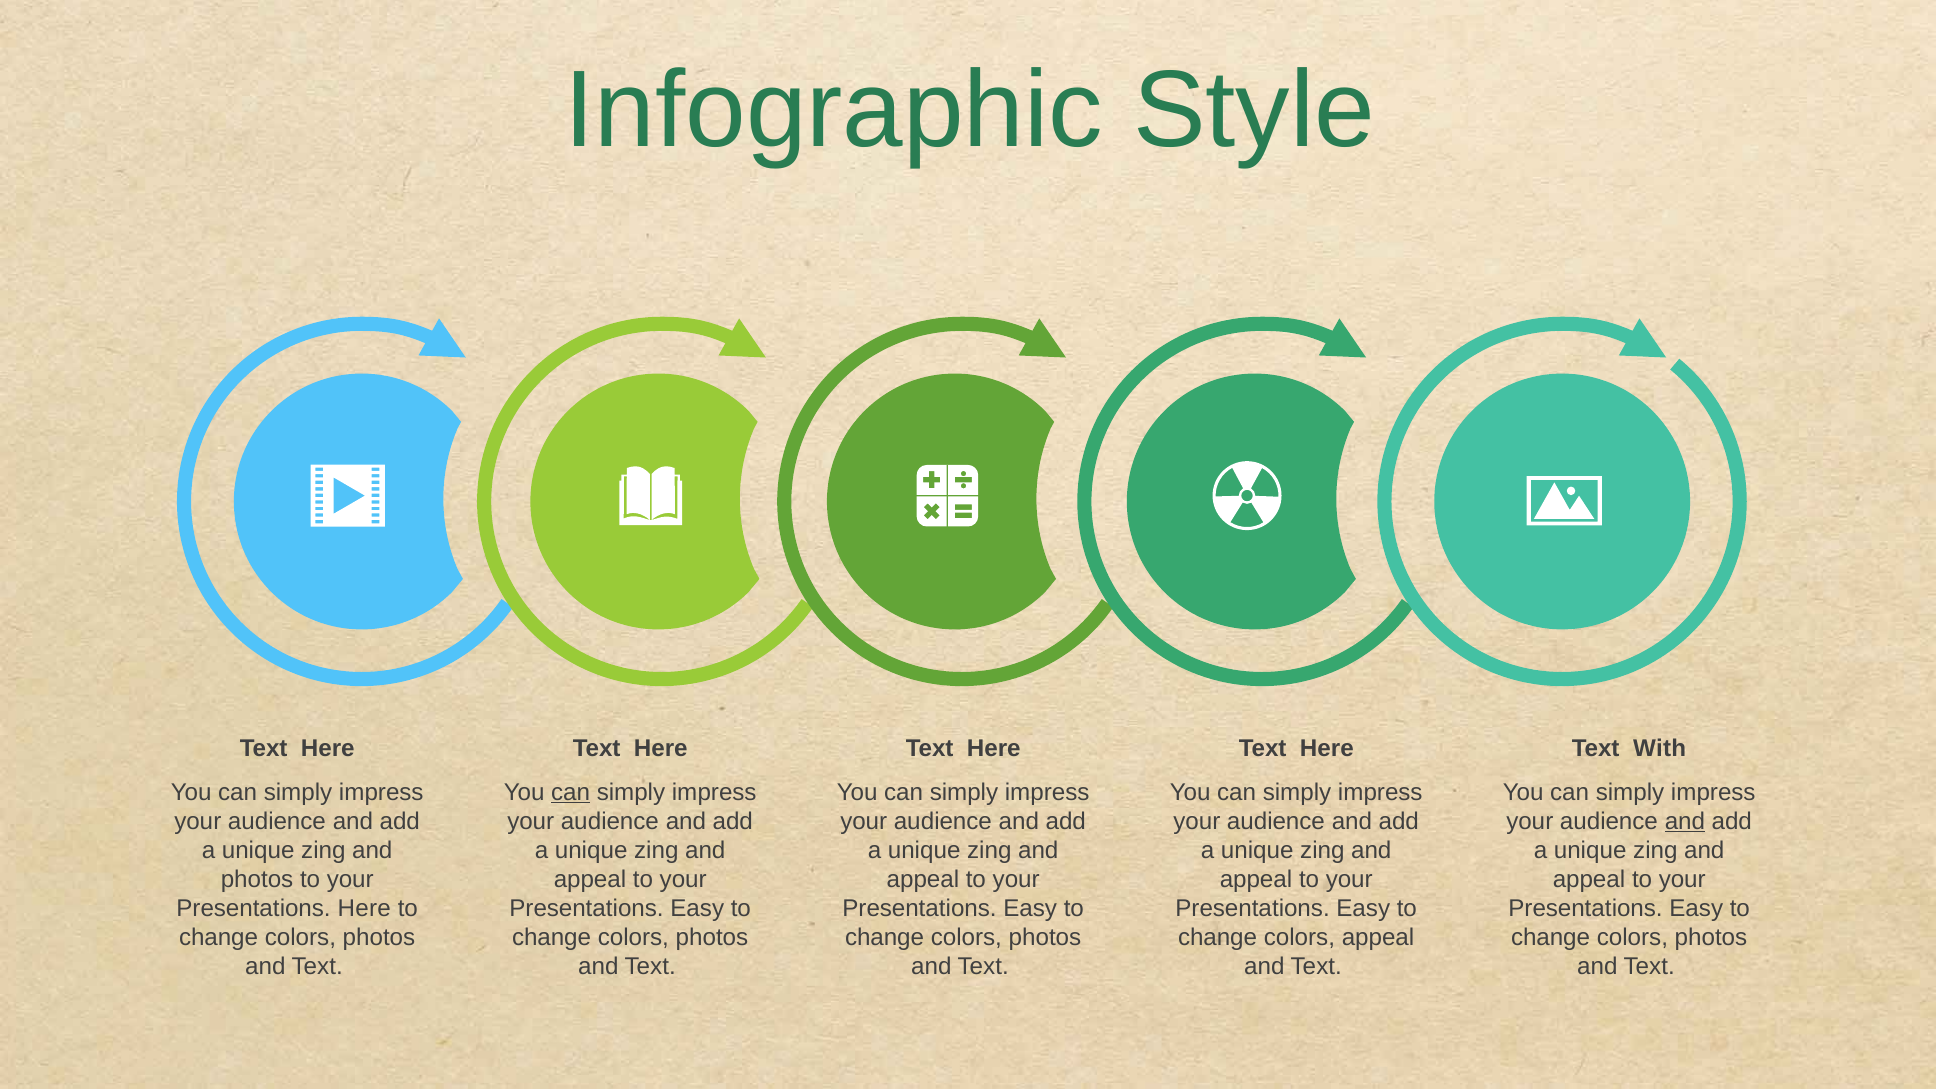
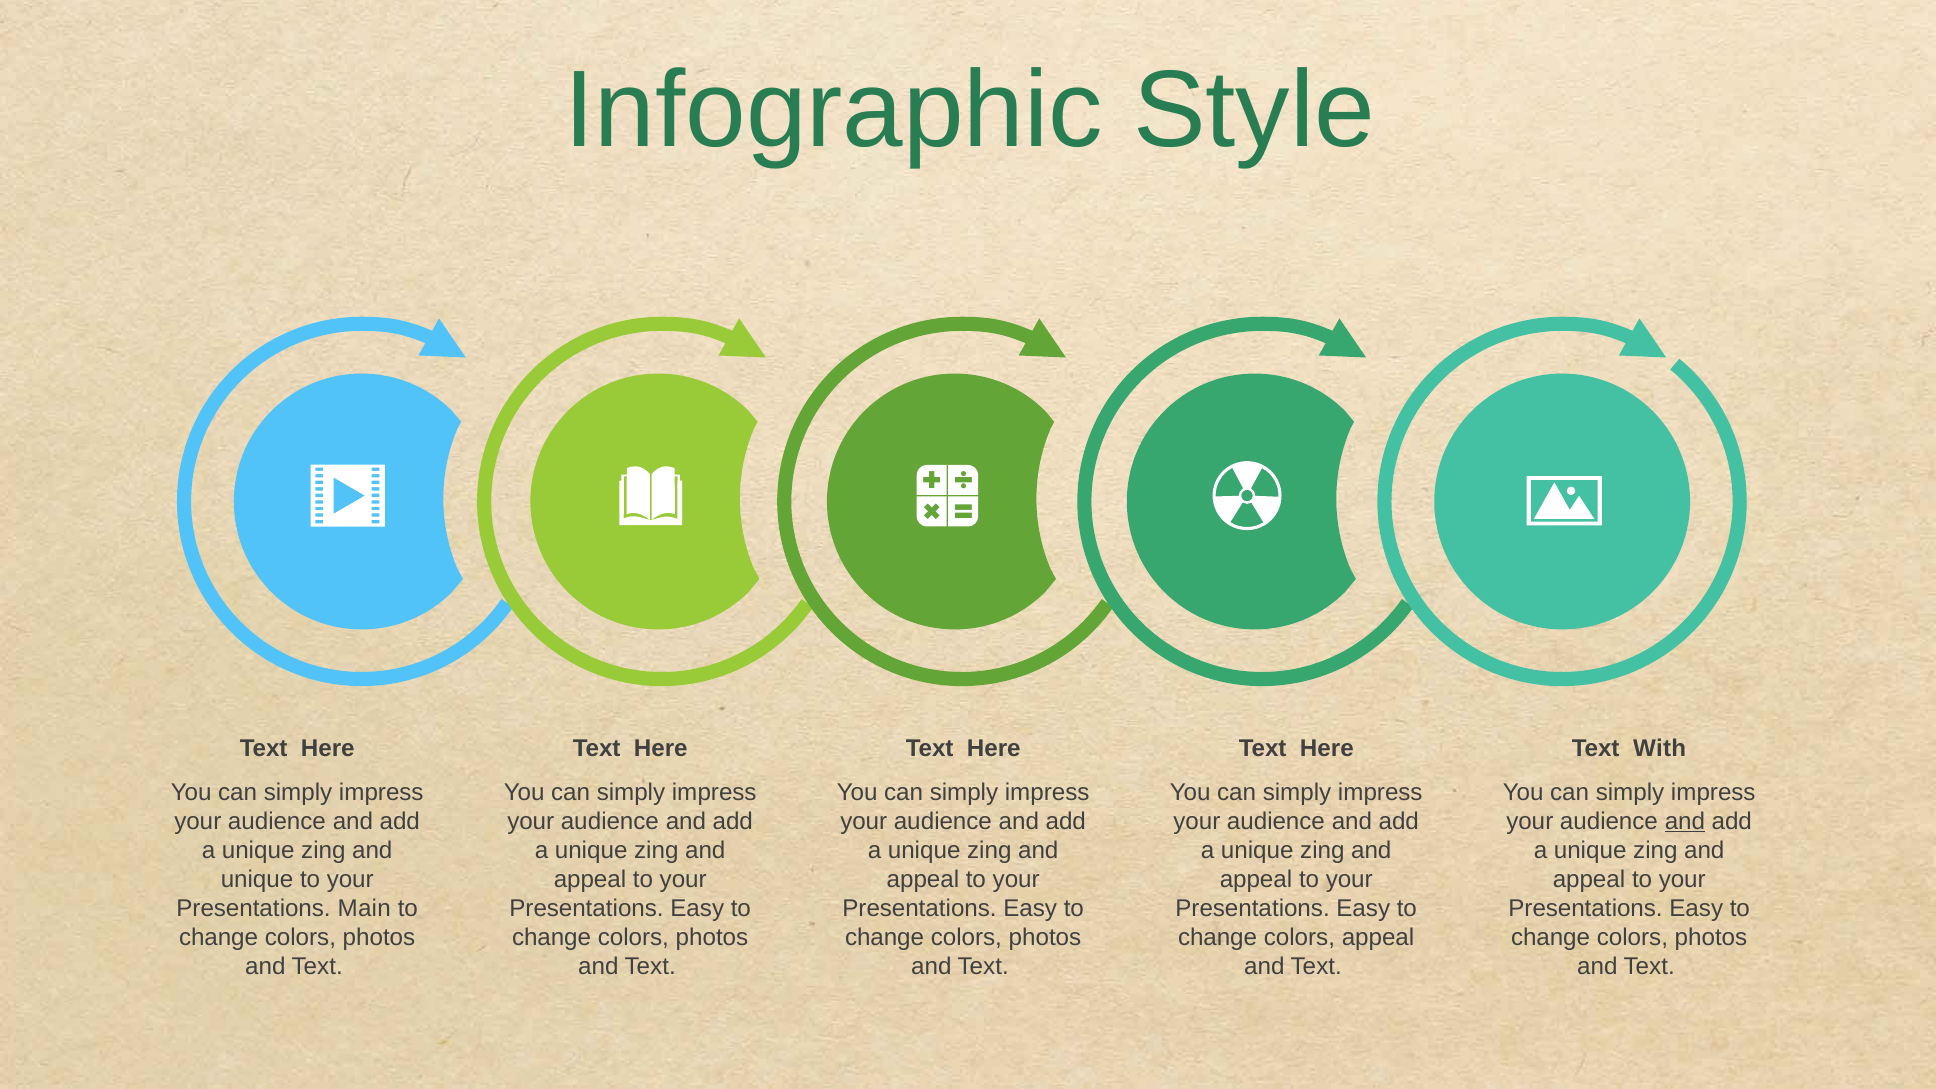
can at (571, 792) underline: present -> none
photos at (257, 879): photos -> unique
Presentations Here: Here -> Main
